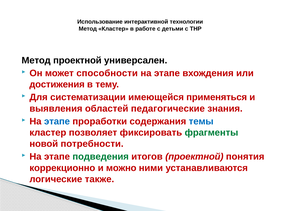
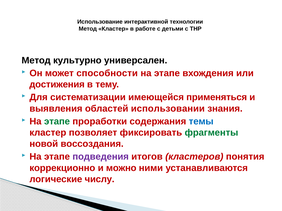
Метод проектной: проектной -> культурно
педагогические: педагогические -> использовании
этапе at (57, 122) colour: blue -> green
потребности: потребности -> воссоздания
подведения colour: green -> purple
итогов проектной: проектной -> кластеров
также: также -> числу
